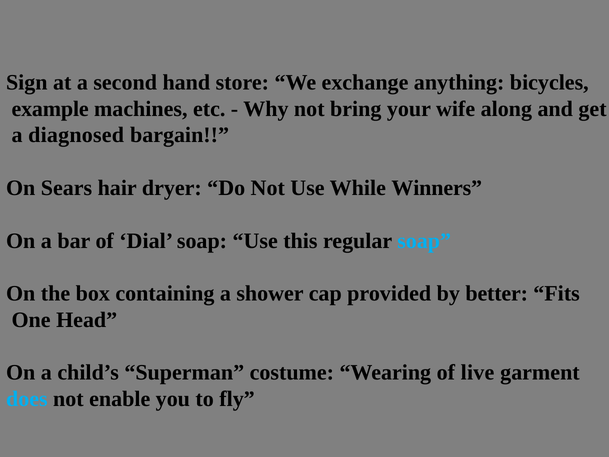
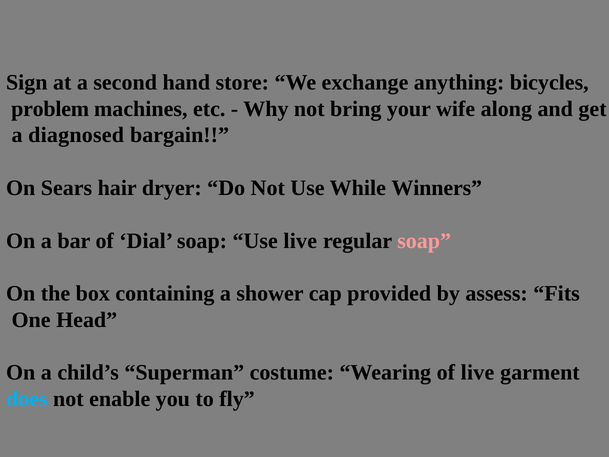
example: example -> problem
Use this: this -> live
soap at (424, 241) colour: light blue -> pink
better: better -> assess
